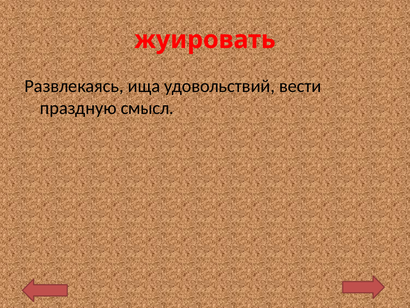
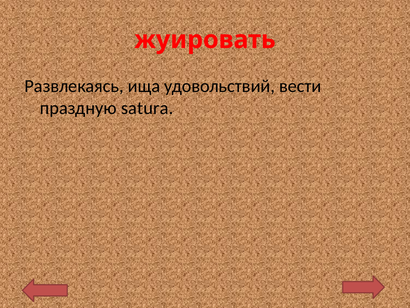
смысл: смысл -> satura
